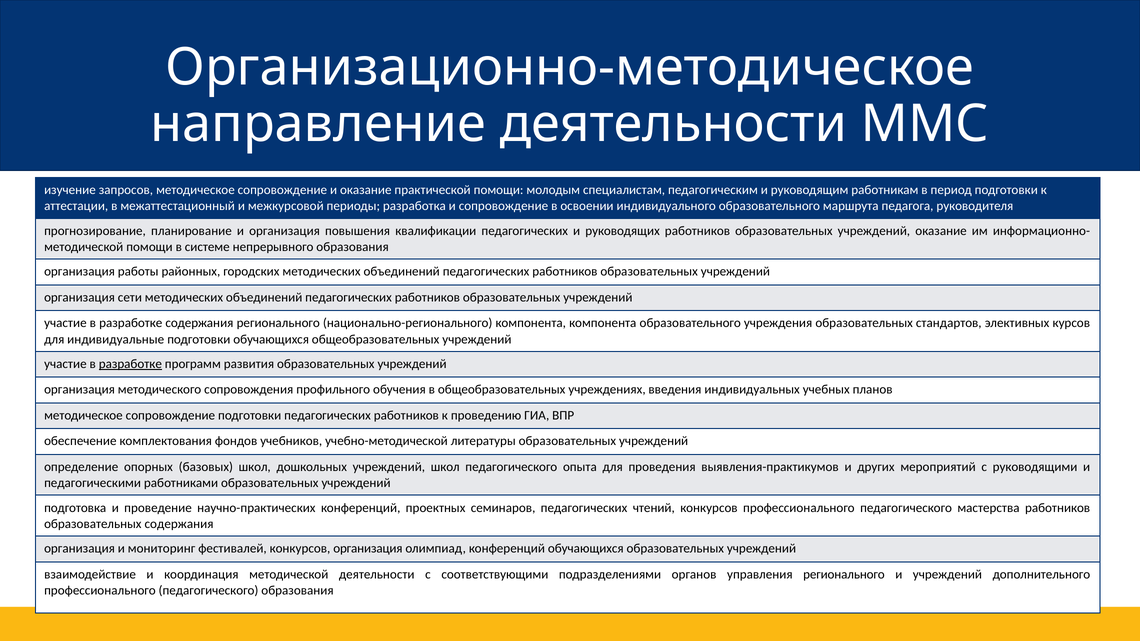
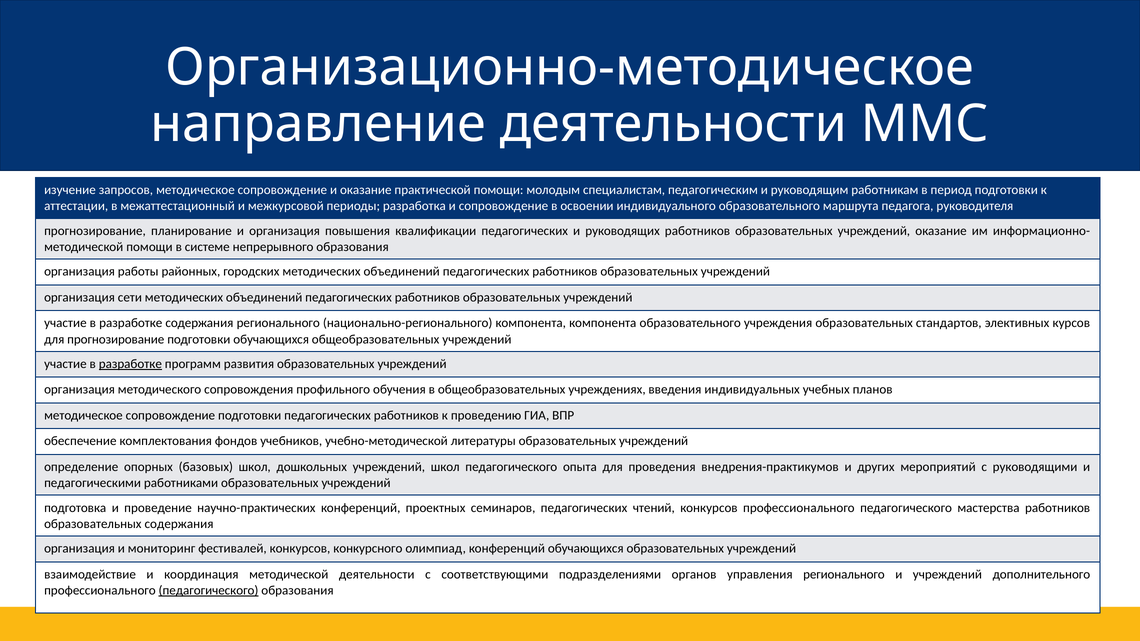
для индивидуальные: индивидуальные -> прогнозирование
выявления-практикумов: выявления-практикумов -> внедрения-практикумов
конкурсов организация: организация -> конкурсного
педагогического at (209, 591) underline: none -> present
